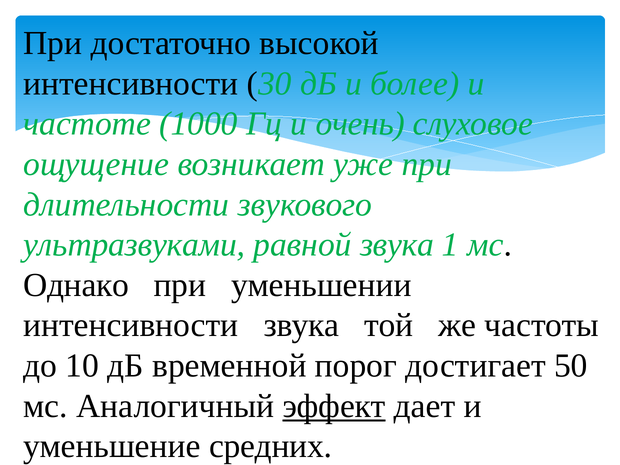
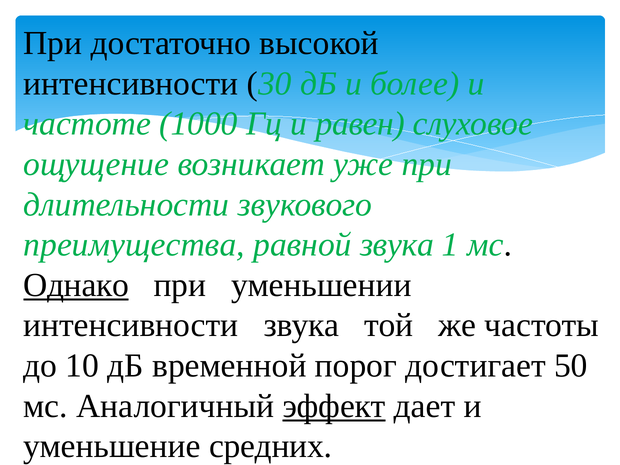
очень: очень -> равен
ультразвуками: ультразвуками -> преимущества
Однако underline: none -> present
